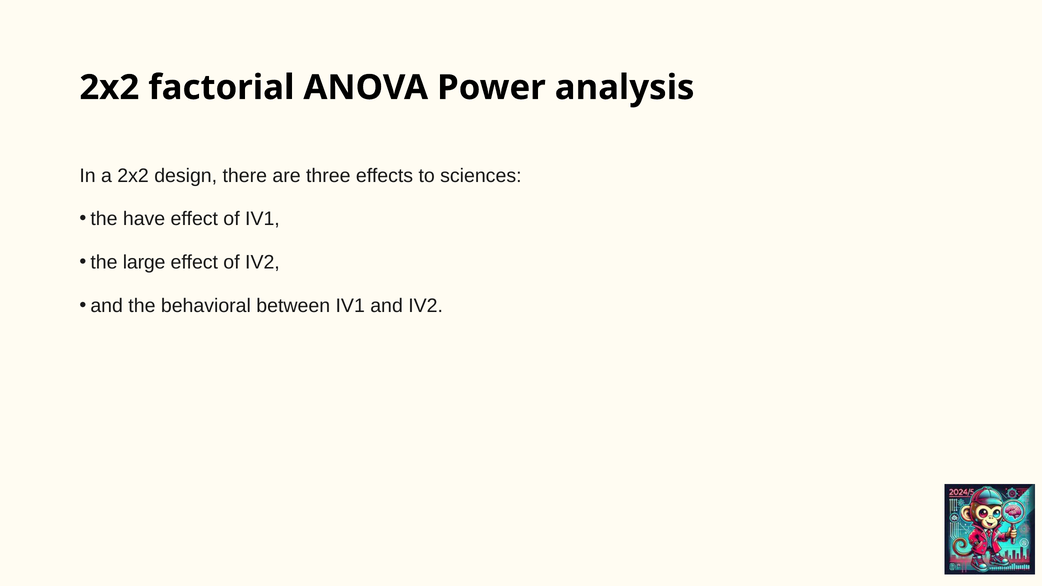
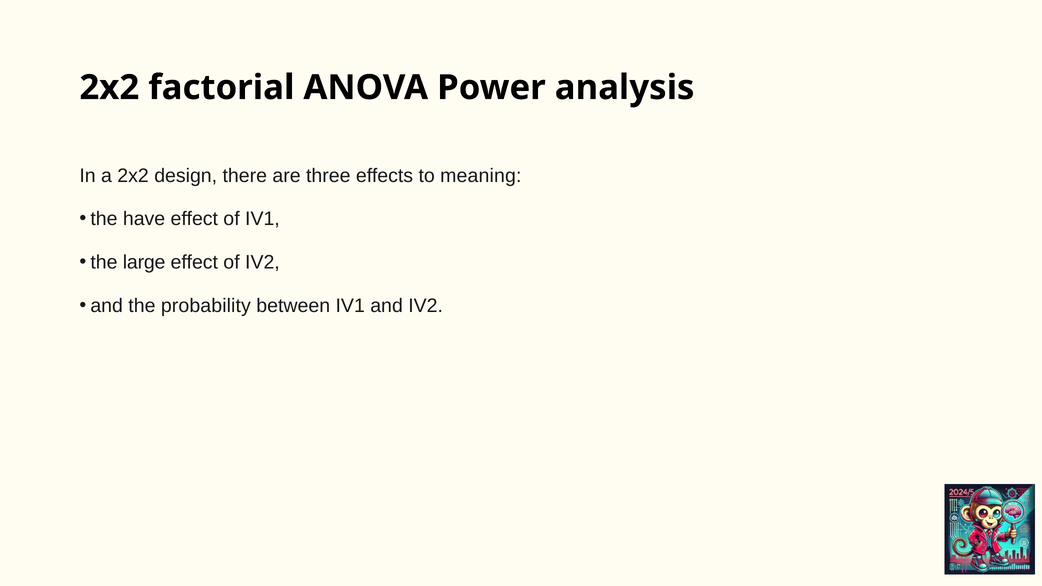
sciences: sciences -> meaning
behavioral: behavioral -> probability
